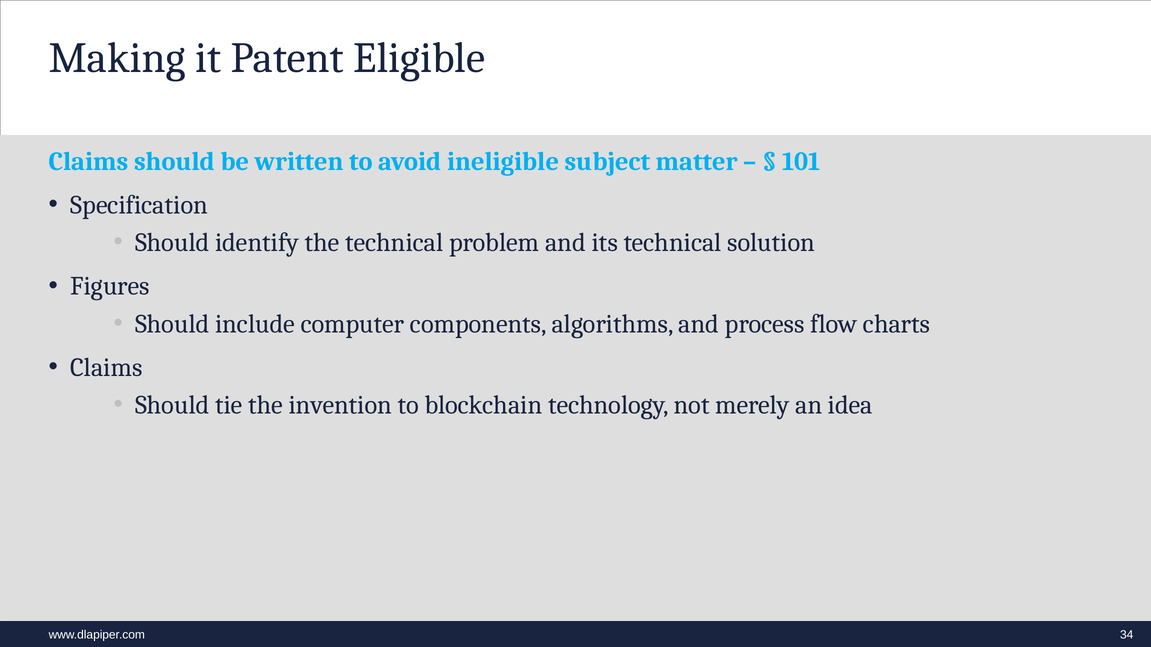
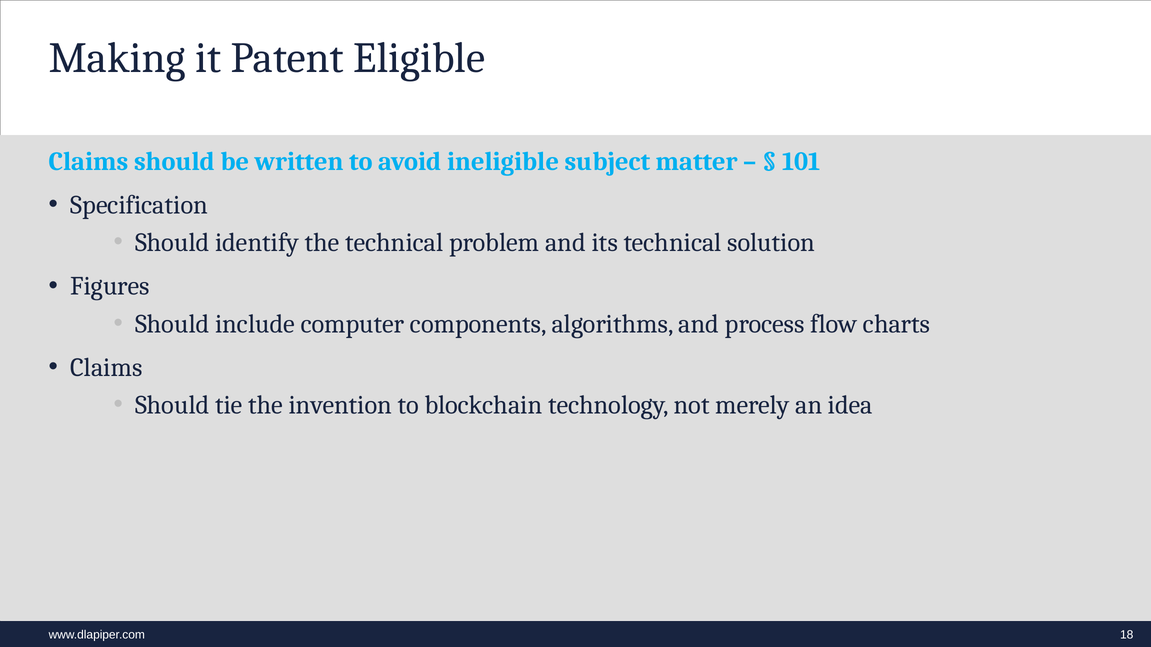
34: 34 -> 18
